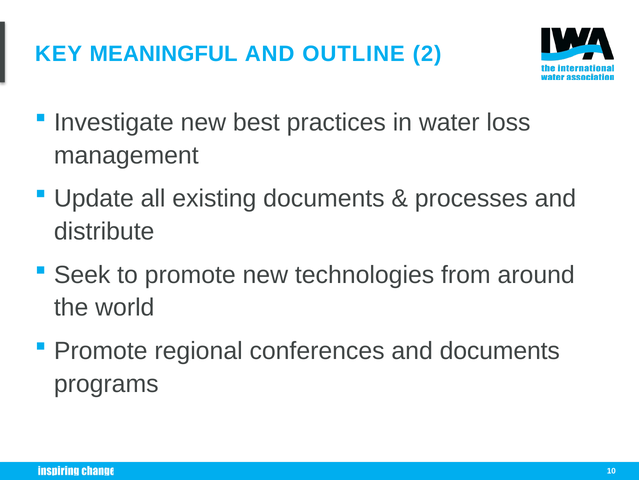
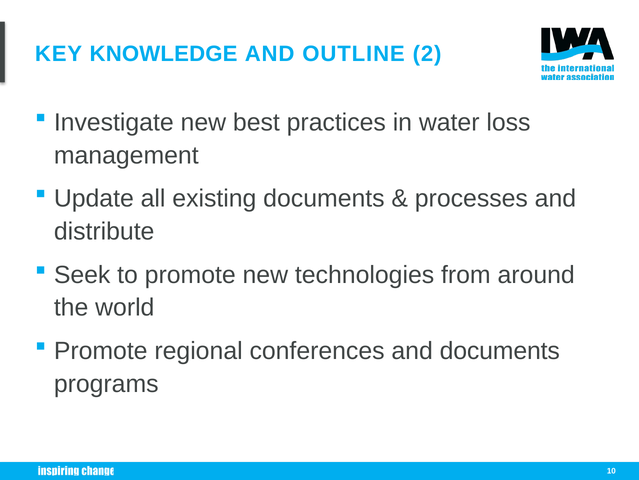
MEANINGFUL: MEANINGFUL -> KNOWLEDGE
